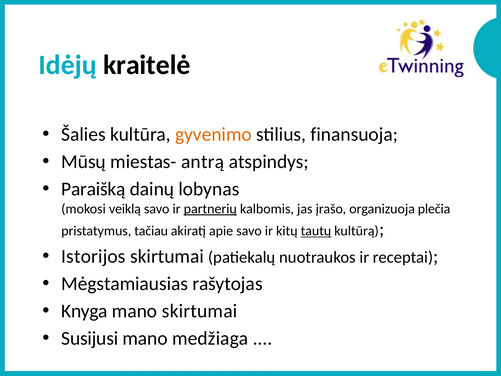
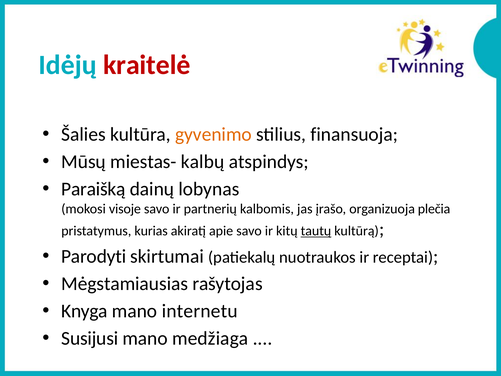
kraitelė colour: black -> red
antrą: antrą -> kalbų
veiklą: veiklą -> visoje
partnerių underline: present -> none
tačiau: tačiau -> kurias
Istorijos: Istorijos -> Parodyti
mano skirtumai: skirtumai -> internetu
